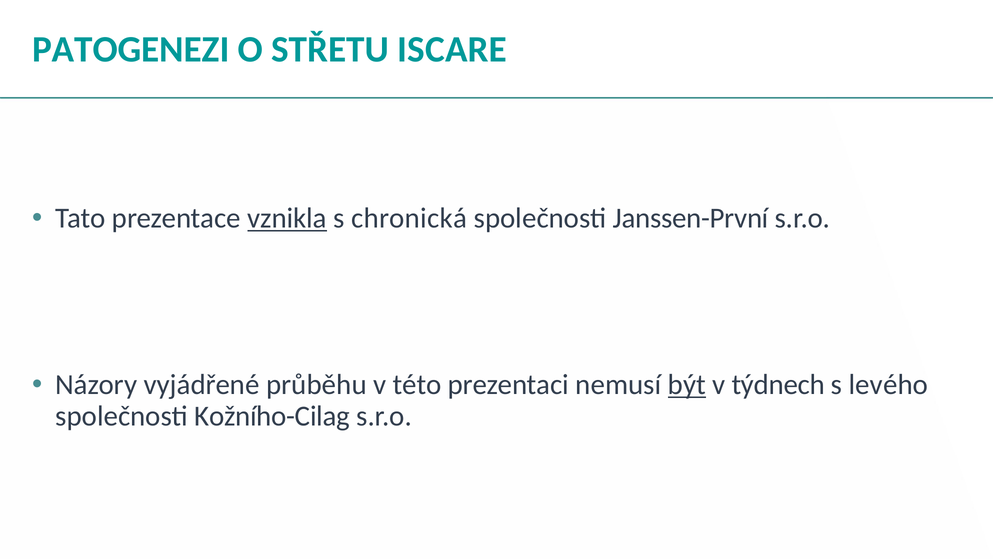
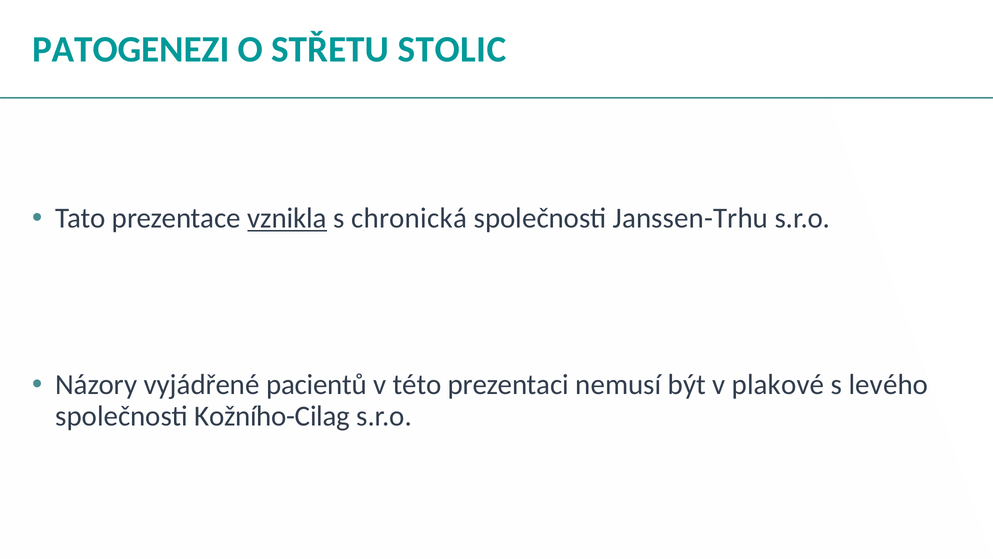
ISCARE: ISCARE -> STOLIC
Janssen-První: Janssen-První -> Janssen-Trhu
průběhu: průběhu -> pacientů
být underline: present -> none
týdnech: týdnech -> plakové
